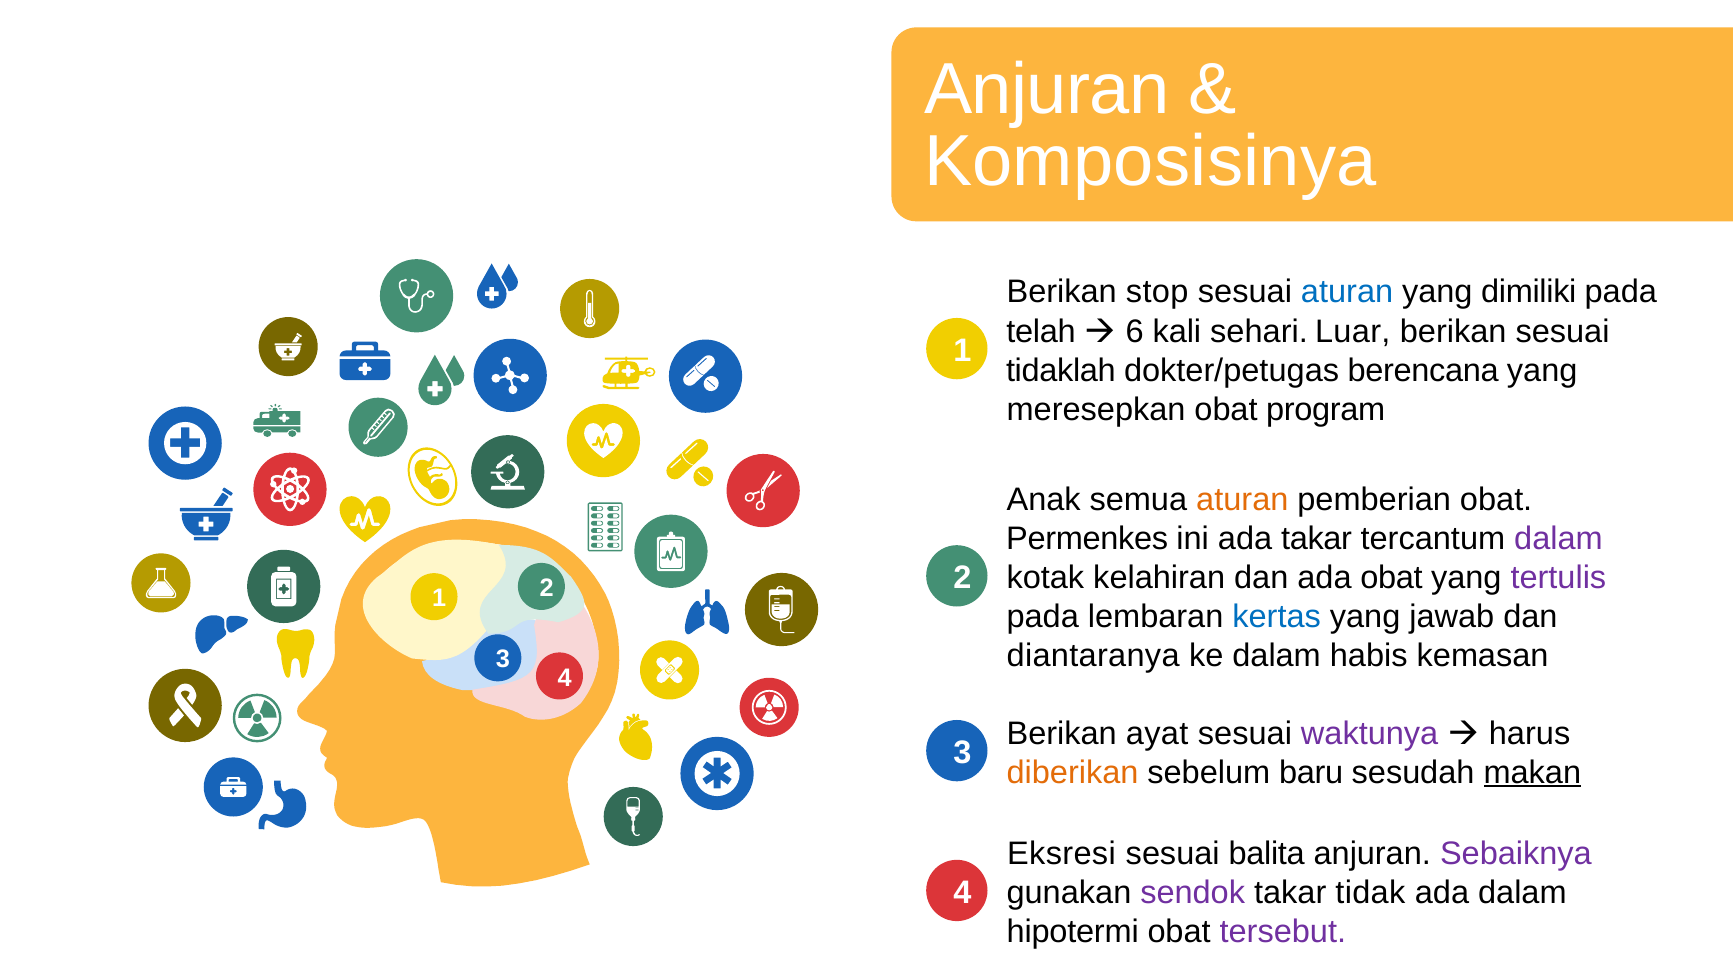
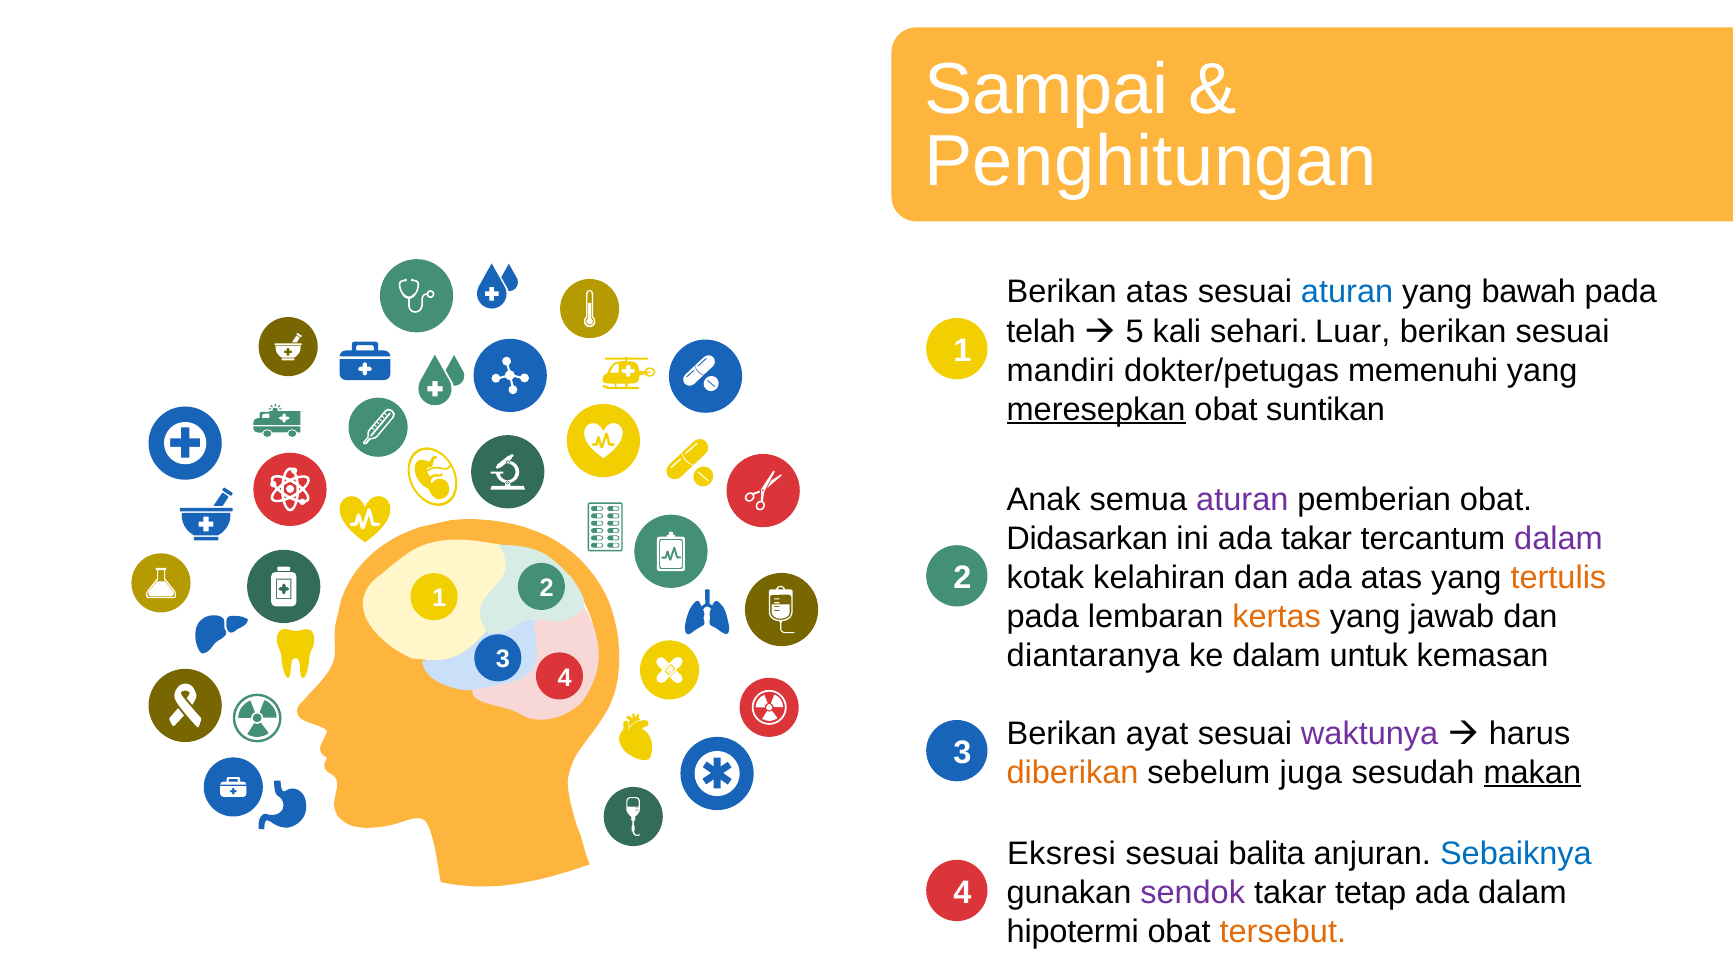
Anjuran at (1047, 90): Anjuran -> Sampai
Komposisinya: Komposisinya -> Penghitungan
Berikan stop: stop -> atas
dimiliki: dimiliki -> bawah
6: 6 -> 5
tidaklah: tidaklah -> mandiri
berencana: berencana -> memenuhi
meresepkan underline: none -> present
program: program -> suntikan
aturan at (1242, 500) colour: orange -> purple
Permenkes: Permenkes -> Didasarkan
ada obat: obat -> atas
tertulis colour: purple -> orange
kertas colour: blue -> orange
habis: habis -> untuk
baru: baru -> juga
Sebaiknya colour: purple -> blue
tidak: tidak -> tetap
tersebut colour: purple -> orange
